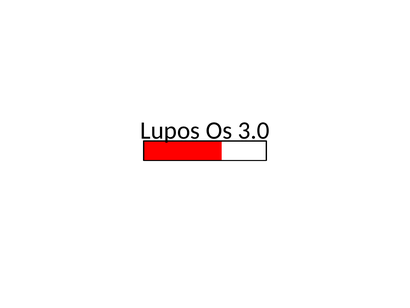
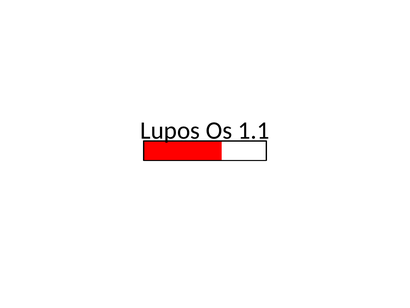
3.0: 3.0 -> 1.1
